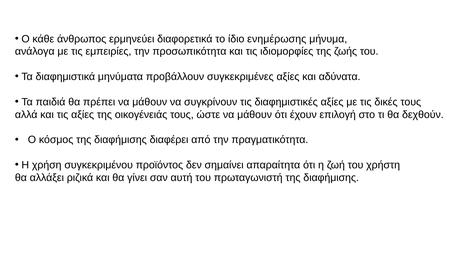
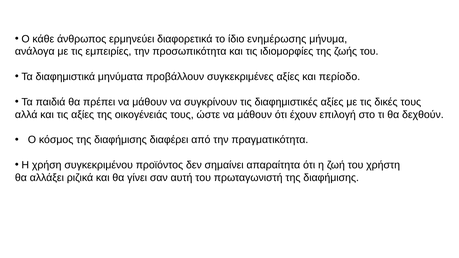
αδύνατα: αδύνατα -> περίοδο
